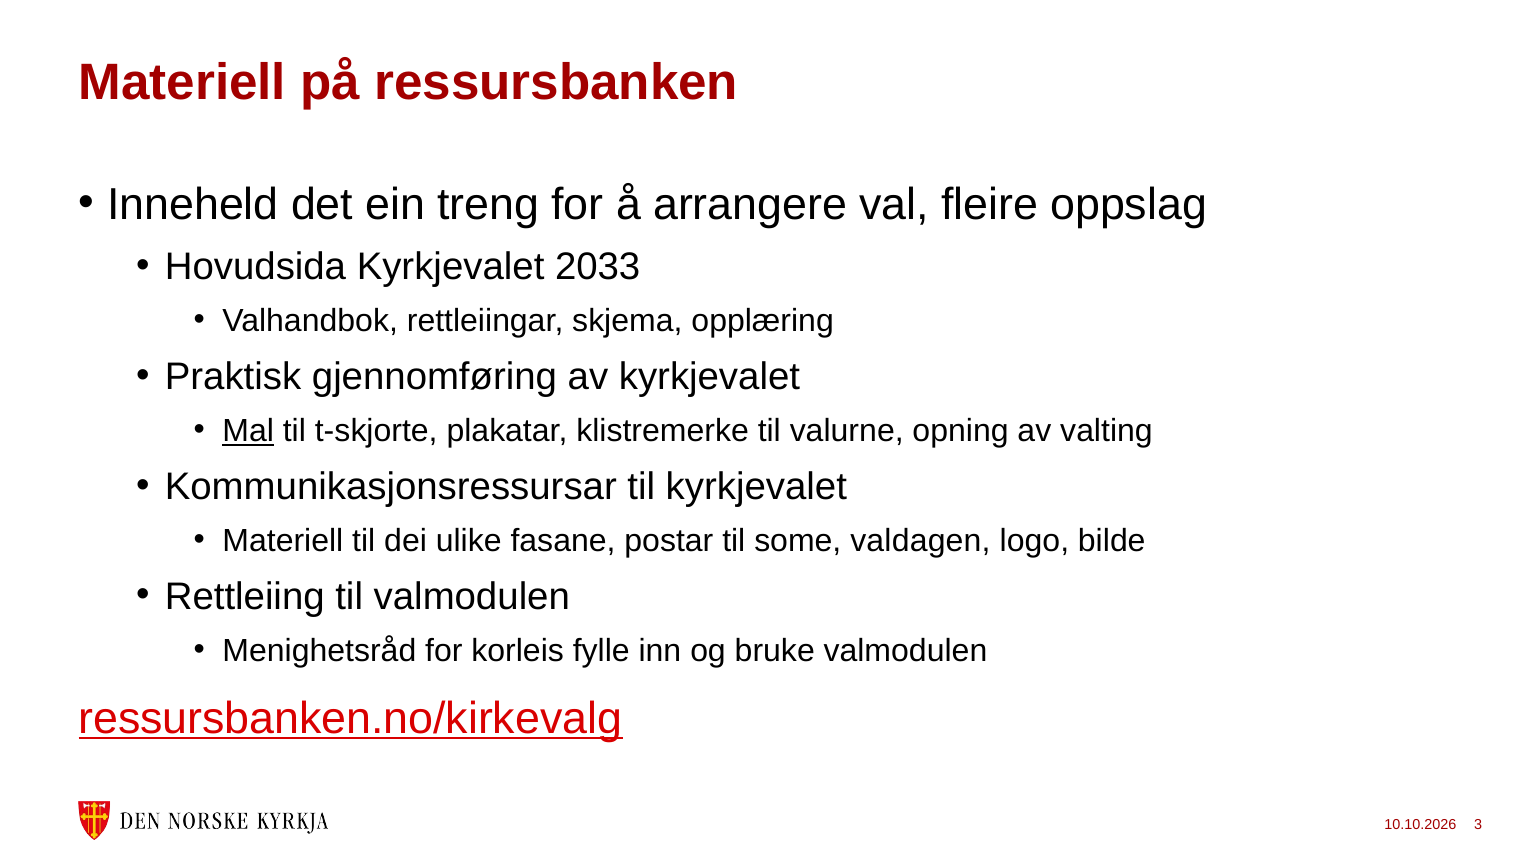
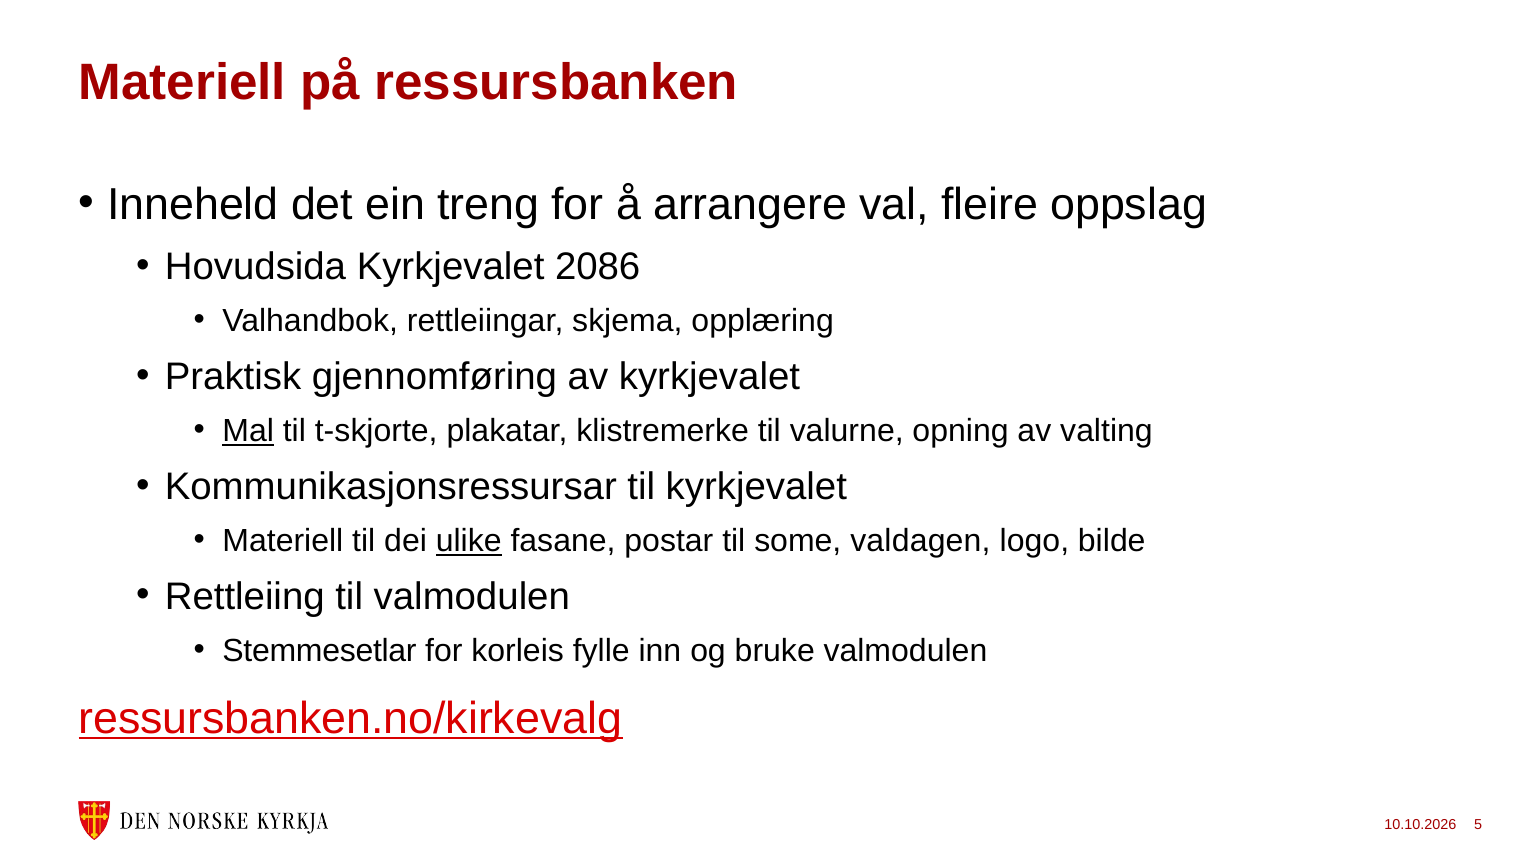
2033: 2033 -> 2086
ulike underline: none -> present
Menighetsråd: Menighetsråd -> Stemmesetlar
3: 3 -> 5
